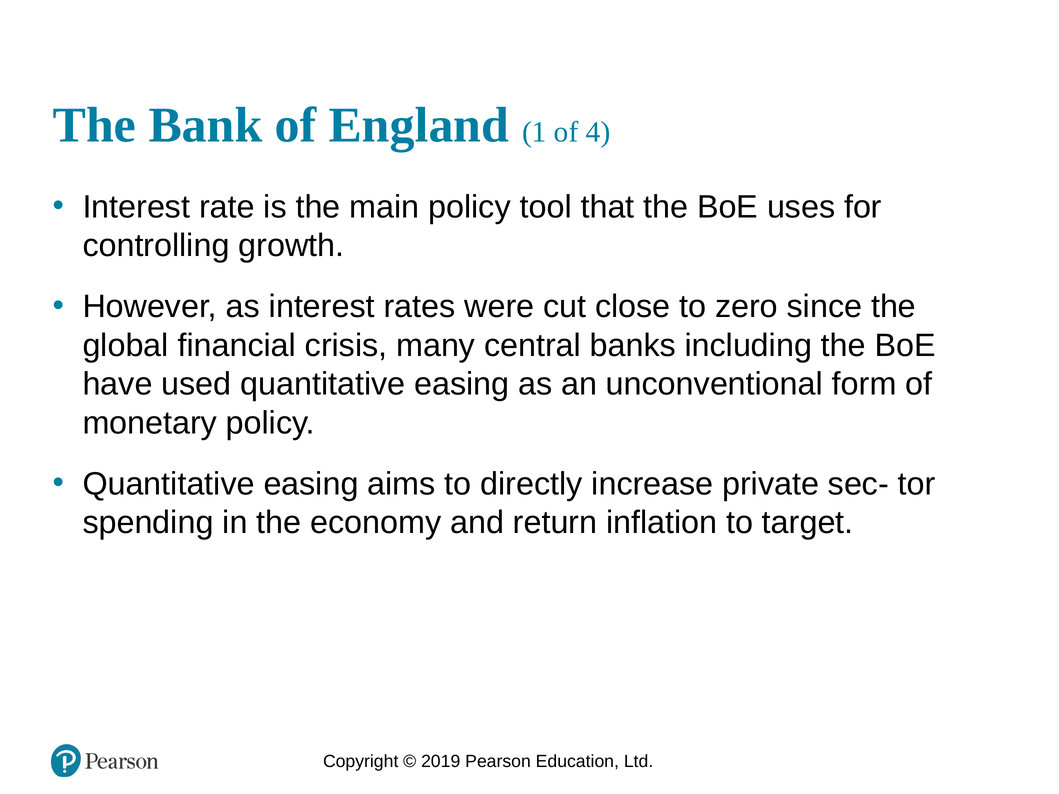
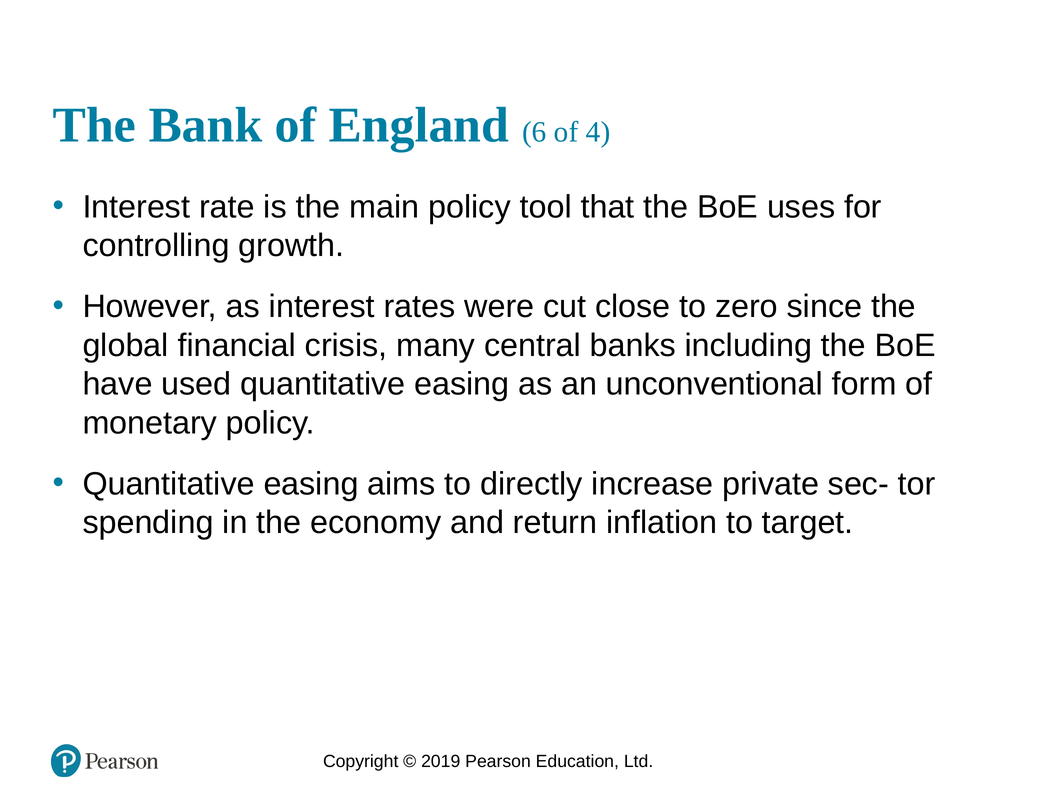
1: 1 -> 6
